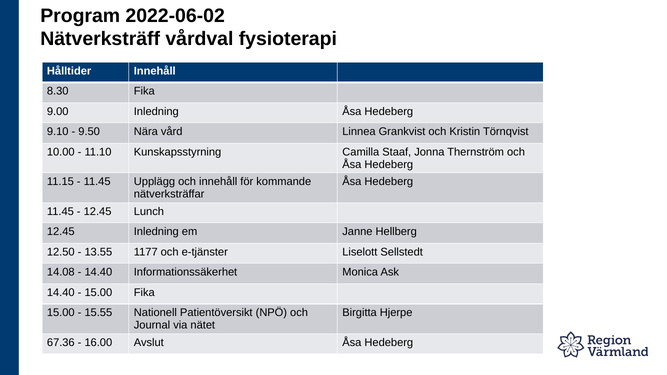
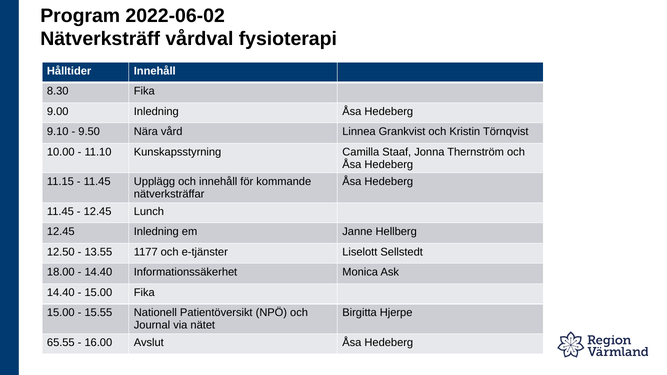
14.08: 14.08 -> 18.00
67.36: 67.36 -> 65.55
